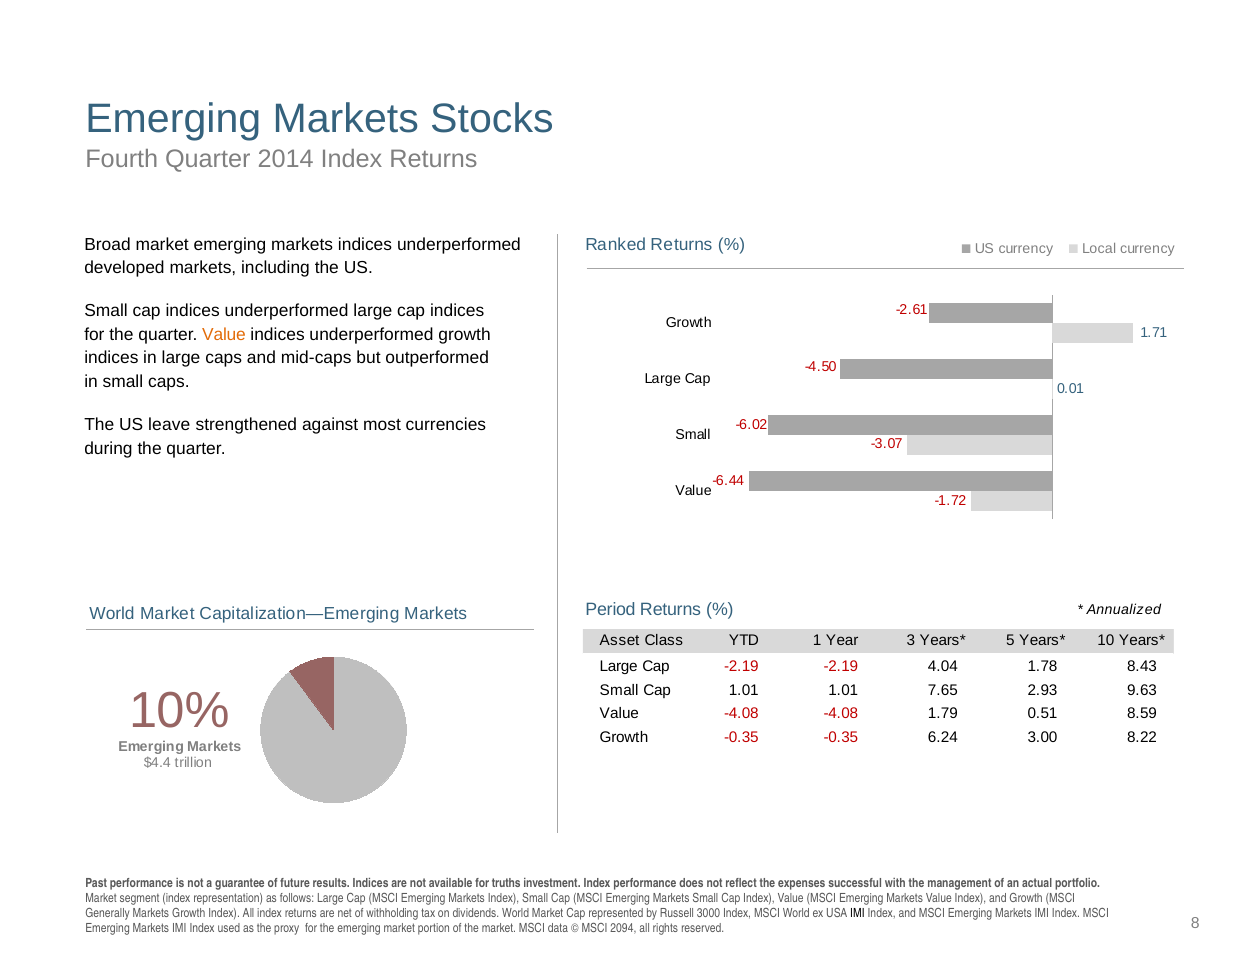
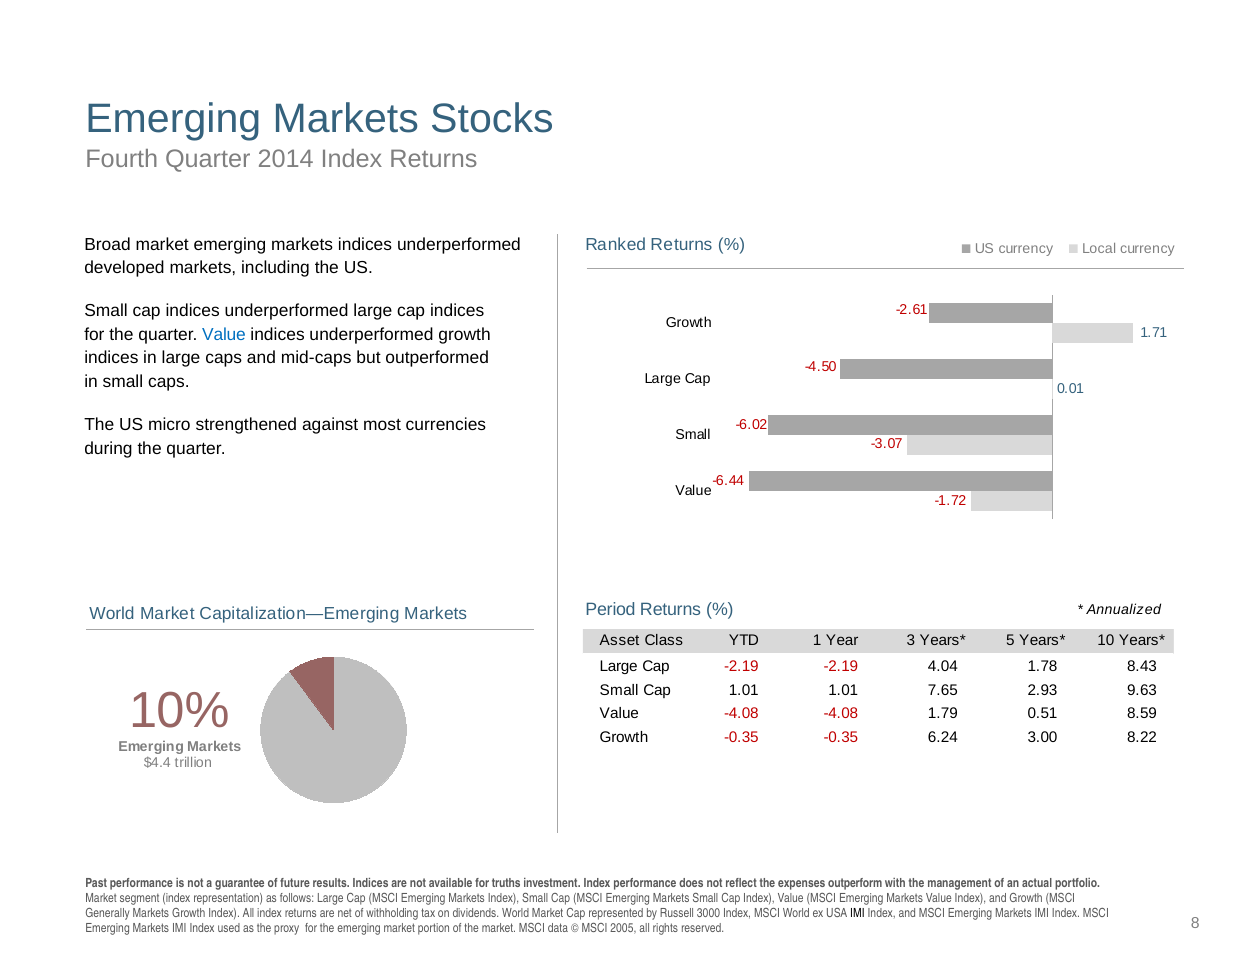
Value at (224, 334) colour: orange -> blue
leave: leave -> micro
successful: successful -> outperform
2094: 2094 -> 2005
